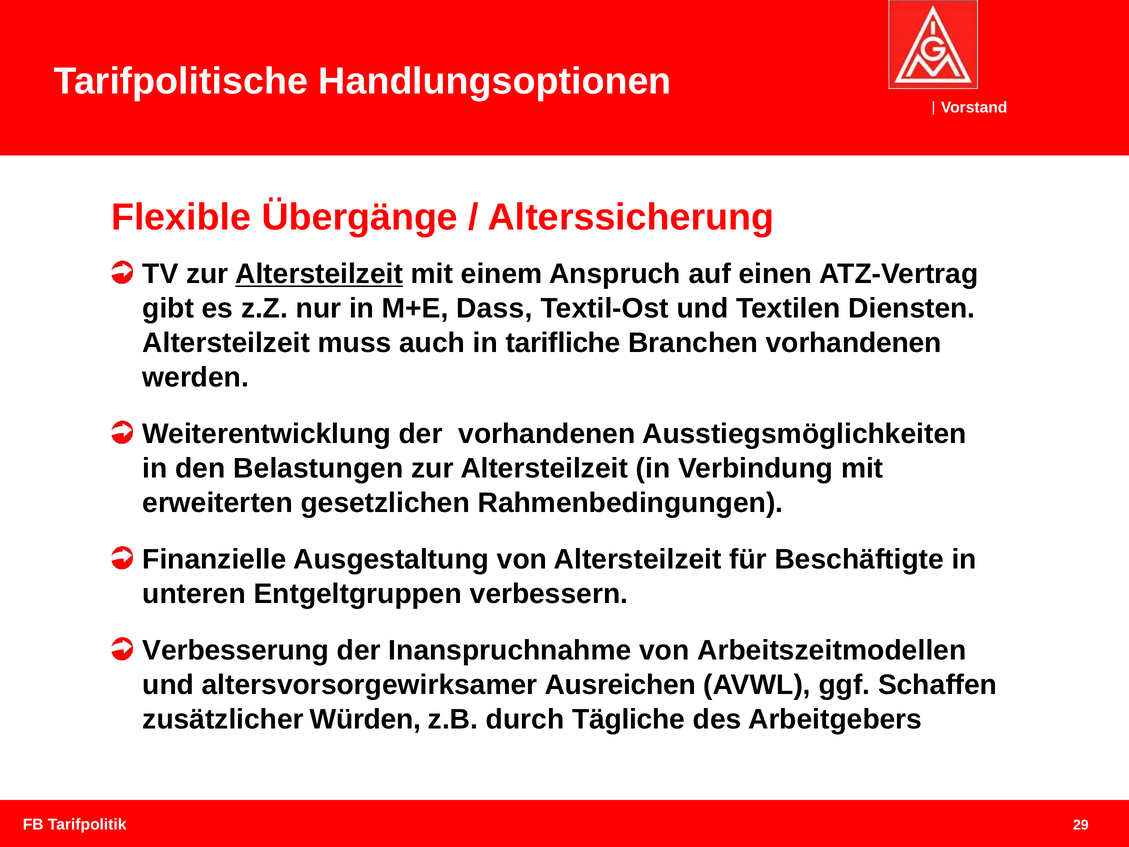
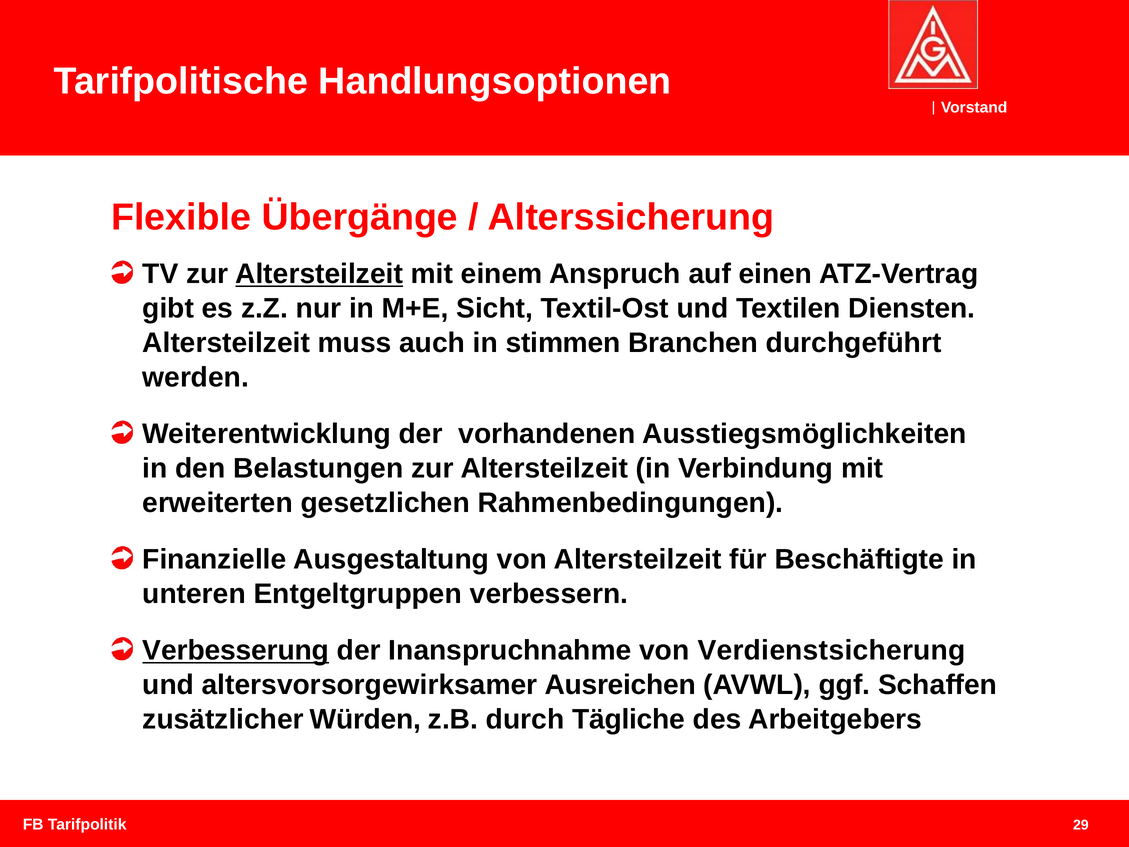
Dass: Dass -> Sicht
tarifliche: tarifliche -> stimmen
Branchen vorhandenen: vorhandenen -> durchgeführt
Verbesserung underline: none -> present
Arbeitszeitmodellen: Arbeitszeitmodellen -> Verdienstsicherung
